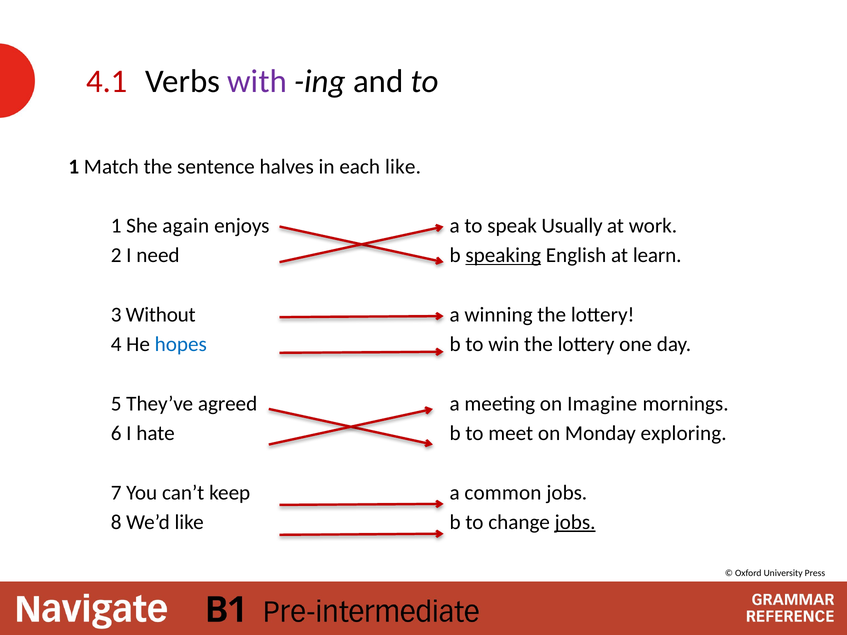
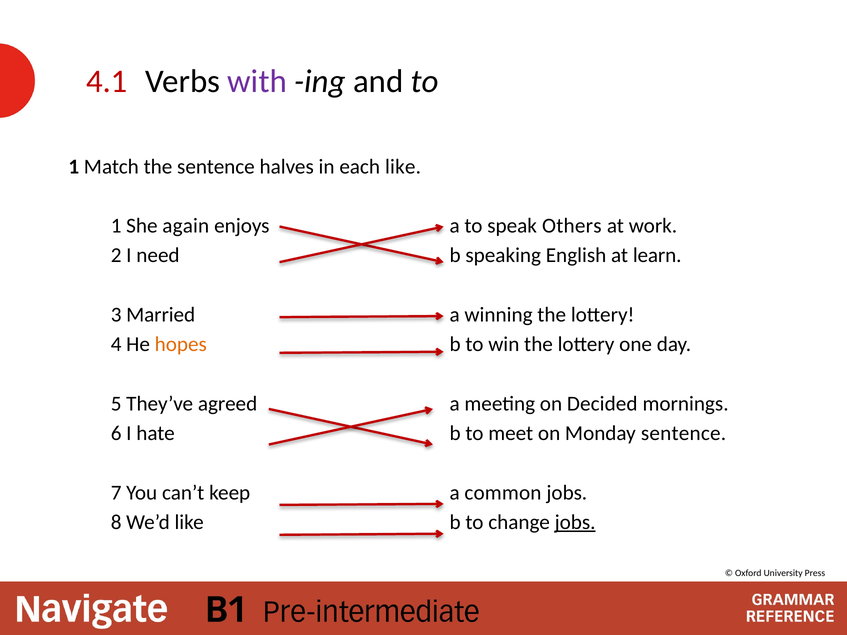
Usually: Usually -> Others
speaking underline: present -> none
Without: Without -> Married
hopes colour: blue -> orange
Imagine: Imagine -> Decided
Monday exploring: exploring -> sentence
